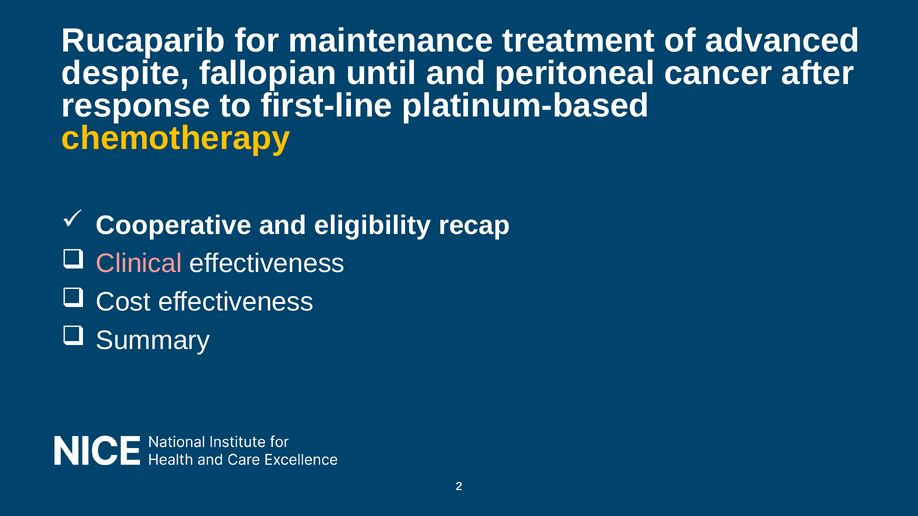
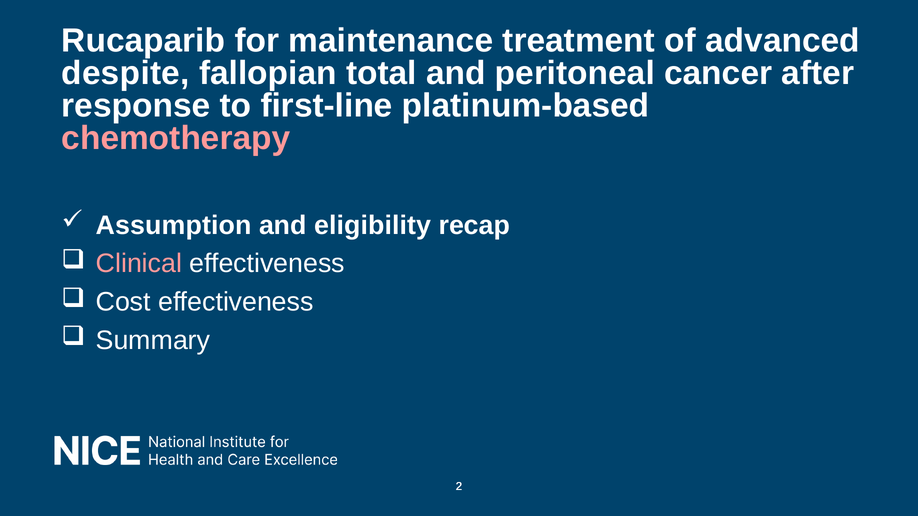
until: until -> total
chemotherapy colour: yellow -> pink
Cooperative: Cooperative -> Assumption
